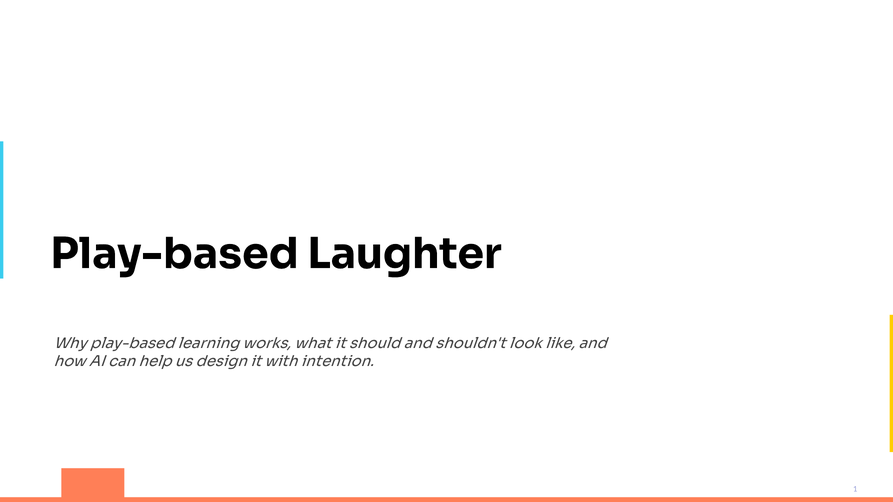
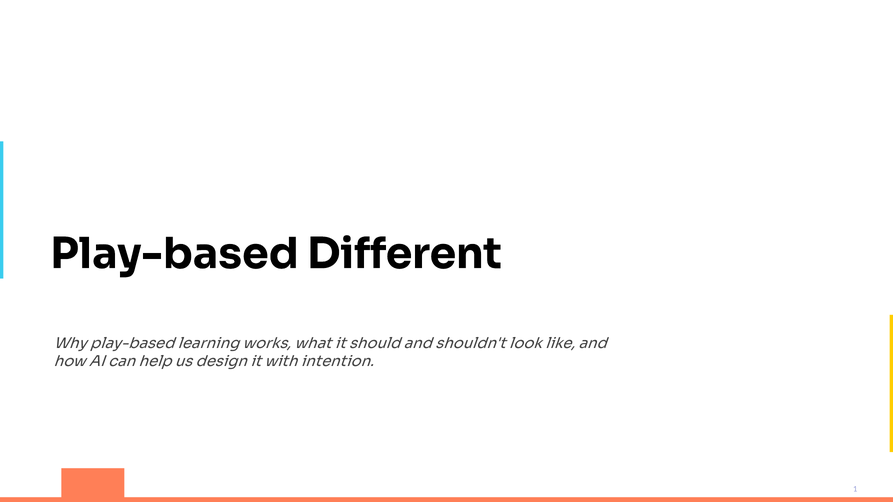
Laughter: Laughter -> Different
